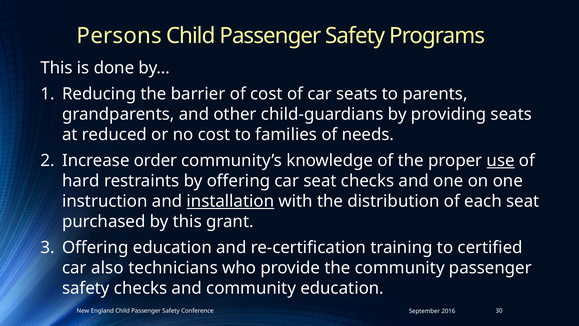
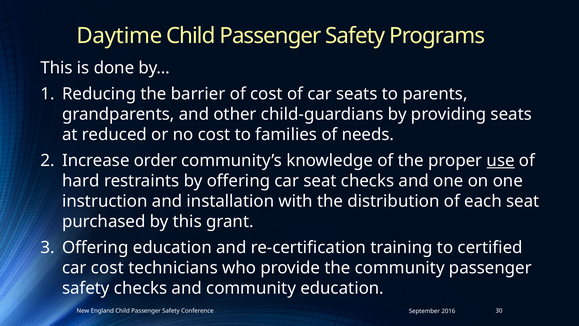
Persons: Persons -> Daytime
installation underline: present -> none
car also: also -> cost
